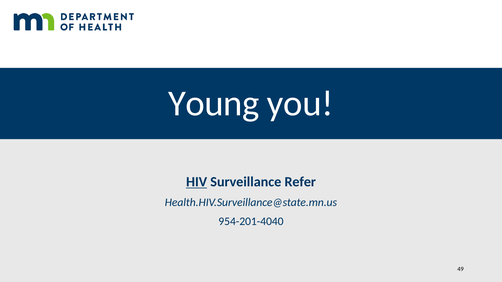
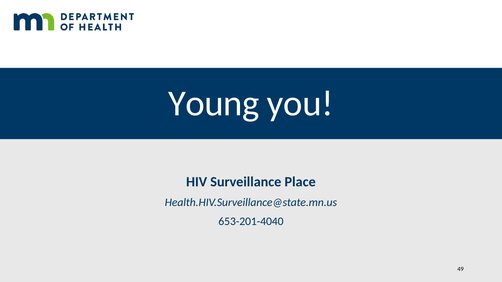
HIV underline: present -> none
Refer: Refer -> Place
954-201-4040: 954-201-4040 -> 653-201-4040
